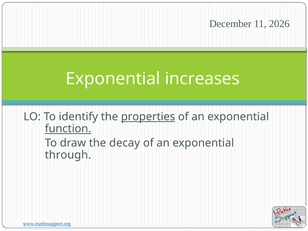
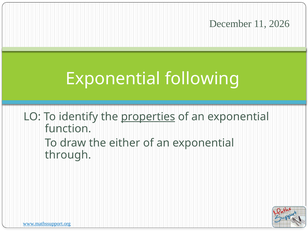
increases: increases -> following
function underline: present -> none
decay: decay -> either
